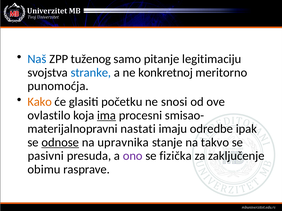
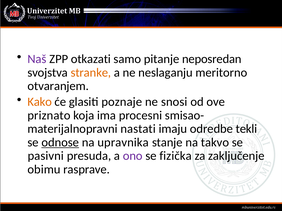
Naš colour: blue -> purple
tuženog: tuženog -> otkazati
legitimaciju: legitimaciju -> neposredan
stranke colour: blue -> orange
konkretnoj: konkretnoj -> neslaganju
punomoćja: punomoćja -> otvaranjem
početku: početku -> poznaje
ovlastilo: ovlastilo -> priznato
ima underline: present -> none
ipak: ipak -> tekli
